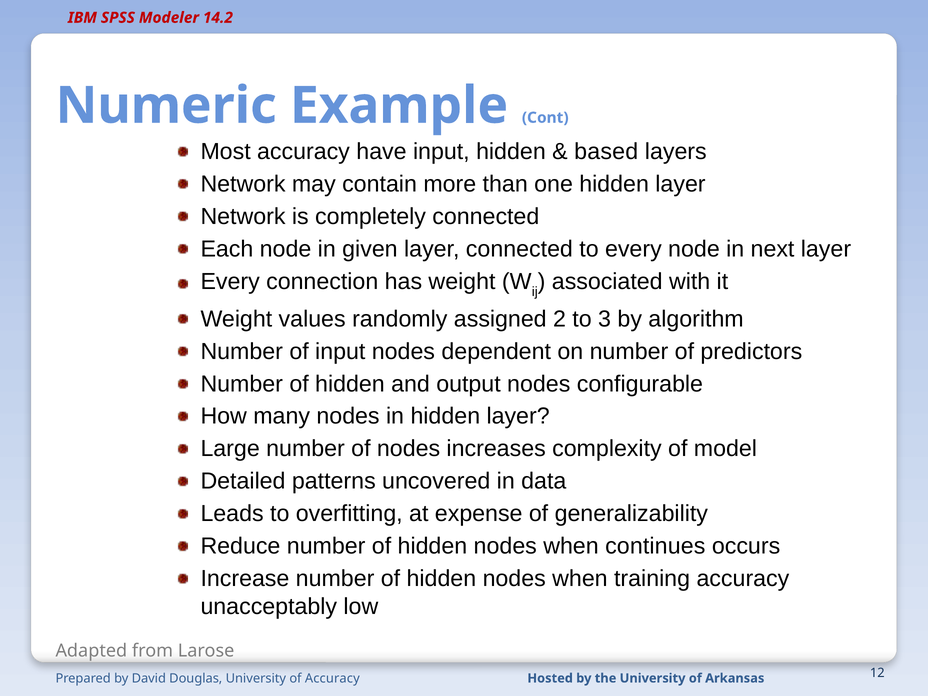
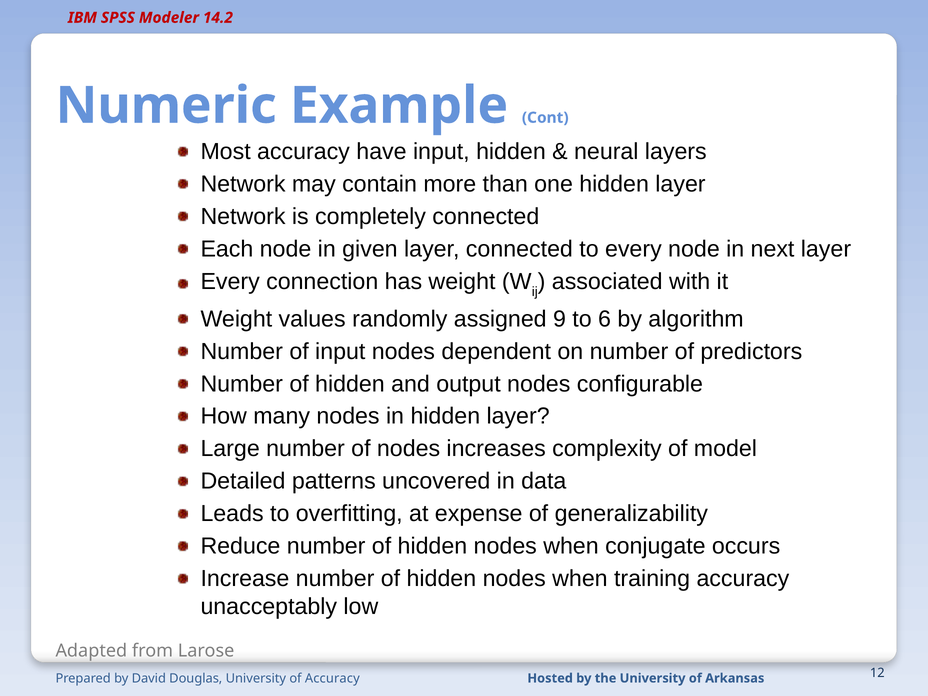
based: based -> neural
2: 2 -> 9
3: 3 -> 6
continues: continues -> conjugate
